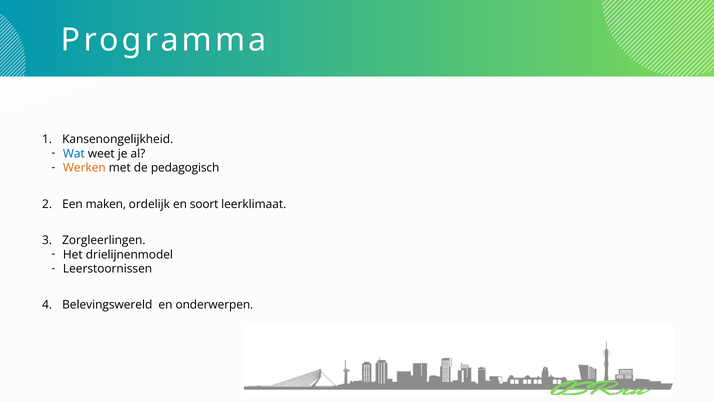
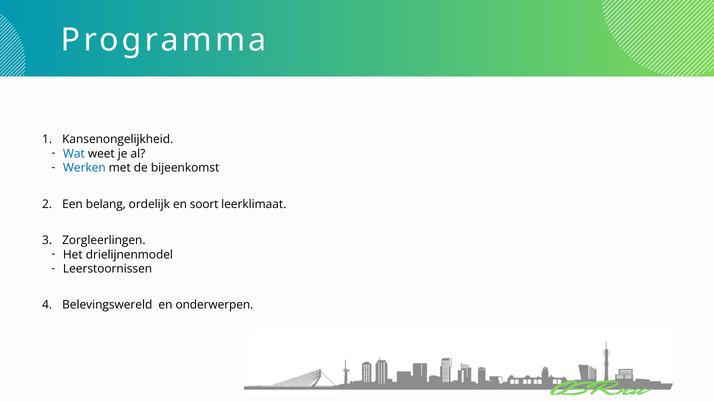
Werken colour: orange -> blue
pedagogisch: pedagogisch -> bijeenkomst
maken: maken -> belang
